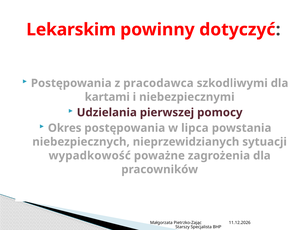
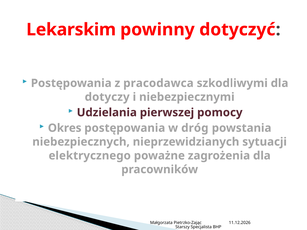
kartami: kartami -> dotyczy
lipca: lipca -> dróg
wypadkowość: wypadkowość -> elektrycznego
